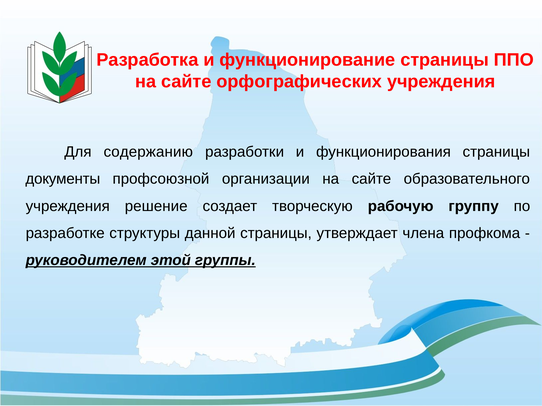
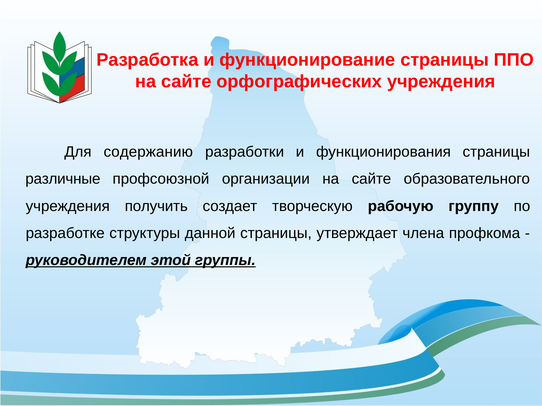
документы: документы -> различные
решение: решение -> получить
